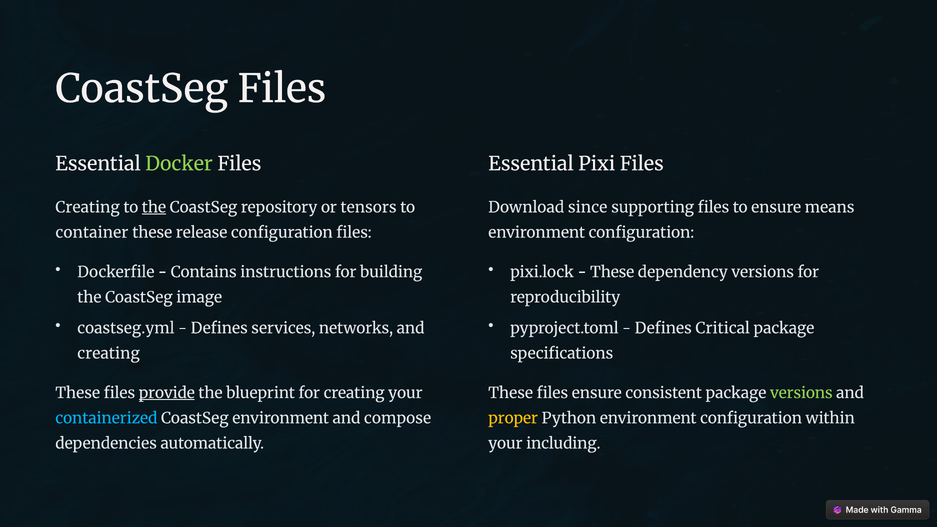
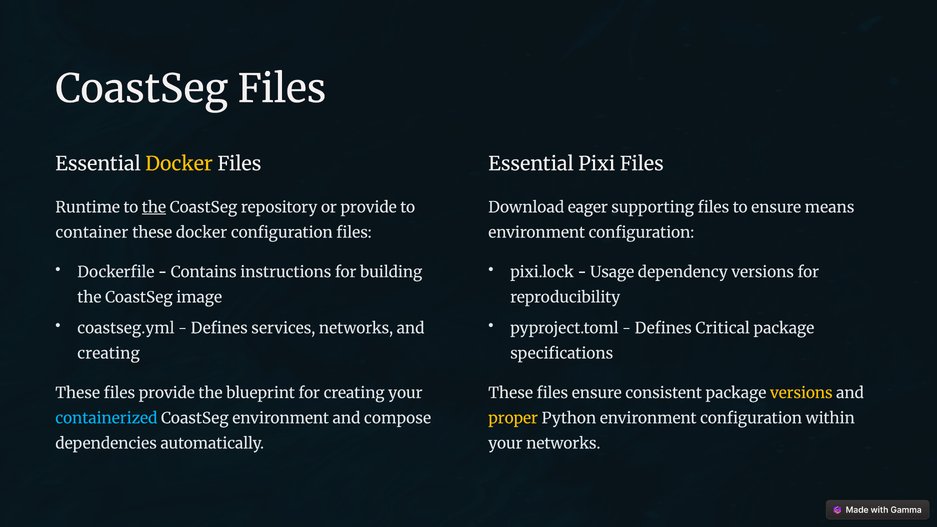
Docker at (179, 164) colour: light green -> yellow
Creating at (88, 207): Creating -> Runtime
or tensors: tensors -> provide
since: since -> eager
these release: release -> docker
These at (612, 272): These -> Usage
provide at (167, 393) underline: present -> none
versions at (801, 393) colour: light green -> yellow
your including: including -> networks
